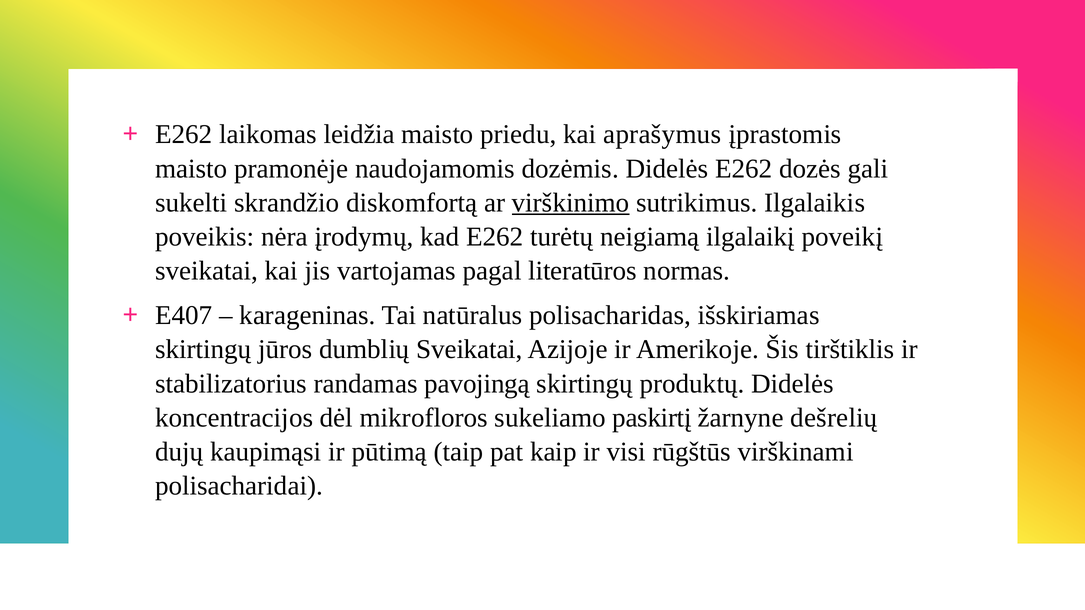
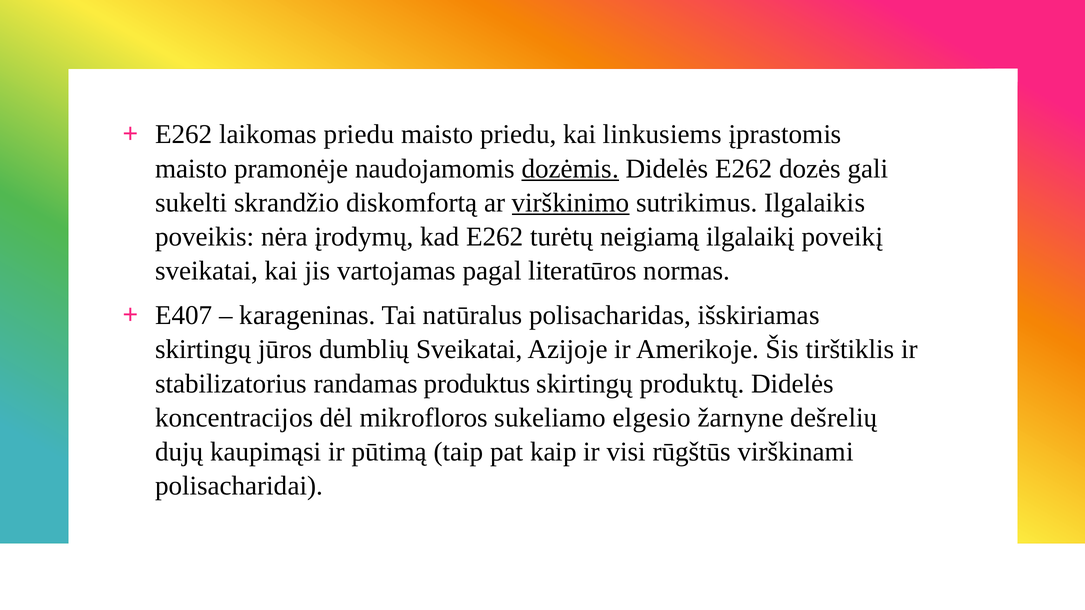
laikomas leidžia: leidžia -> priedu
aprašymus: aprašymus -> linkusiems
dozėmis underline: none -> present
pavojingą: pavojingą -> produktus
paskirtį: paskirtį -> elgesio
